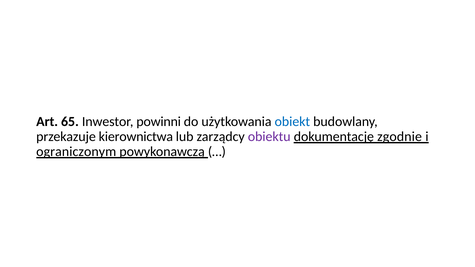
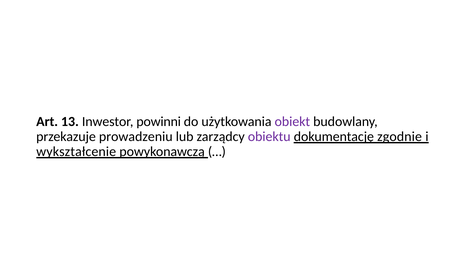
65: 65 -> 13
obiekt colour: blue -> purple
kierownictwa: kierownictwa -> prowadzeniu
ograniczonym: ograniczonym -> wykształcenie
